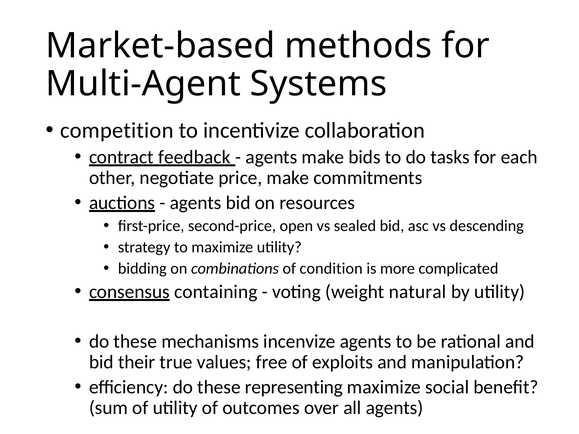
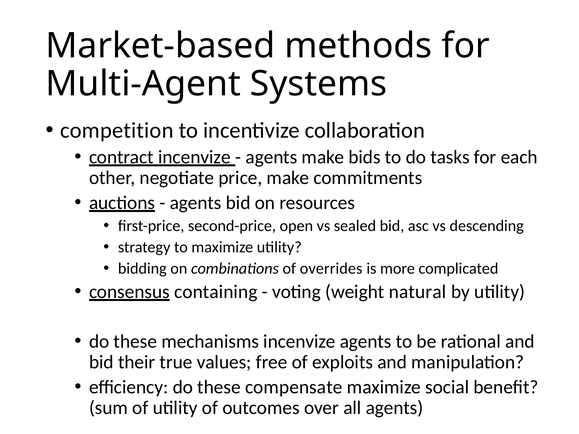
contract feedback: feedback -> incenvize
condition: condition -> overrides
representing: representing -> compensate
